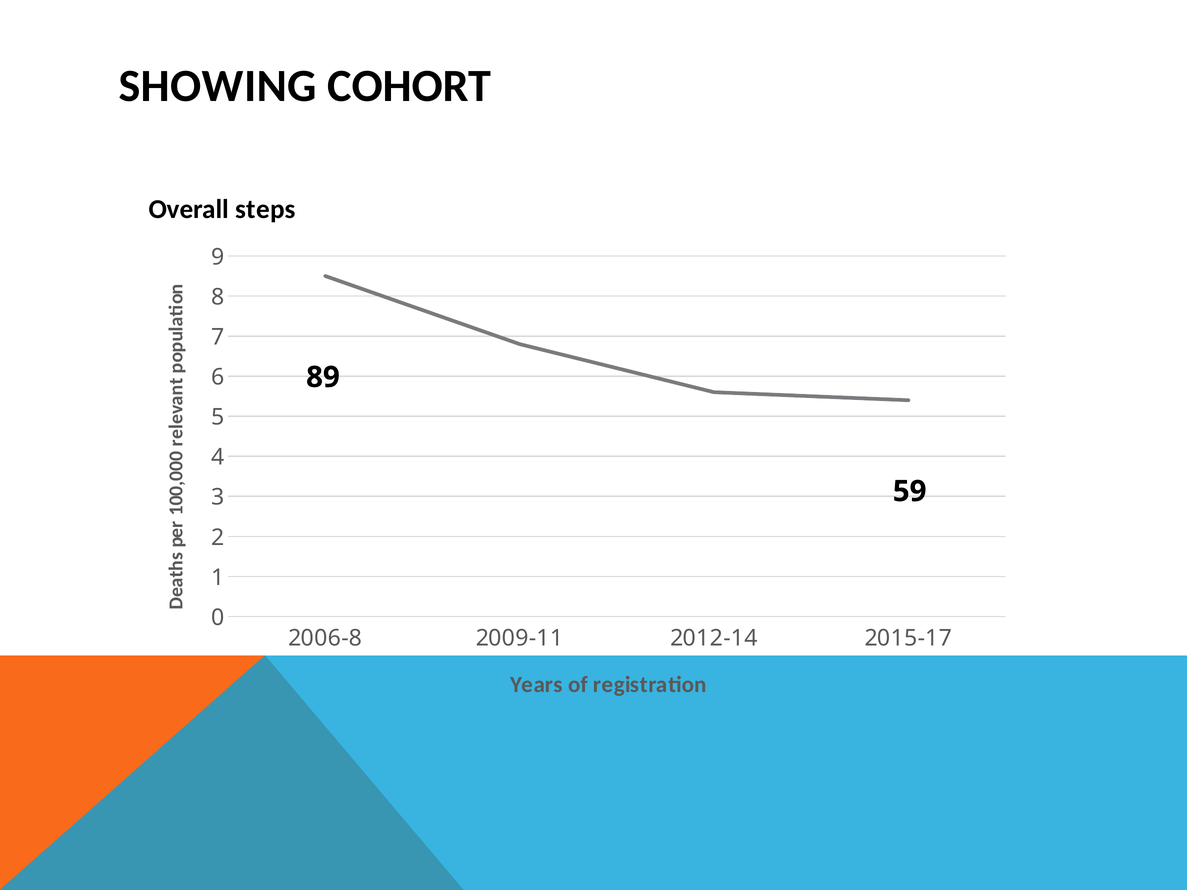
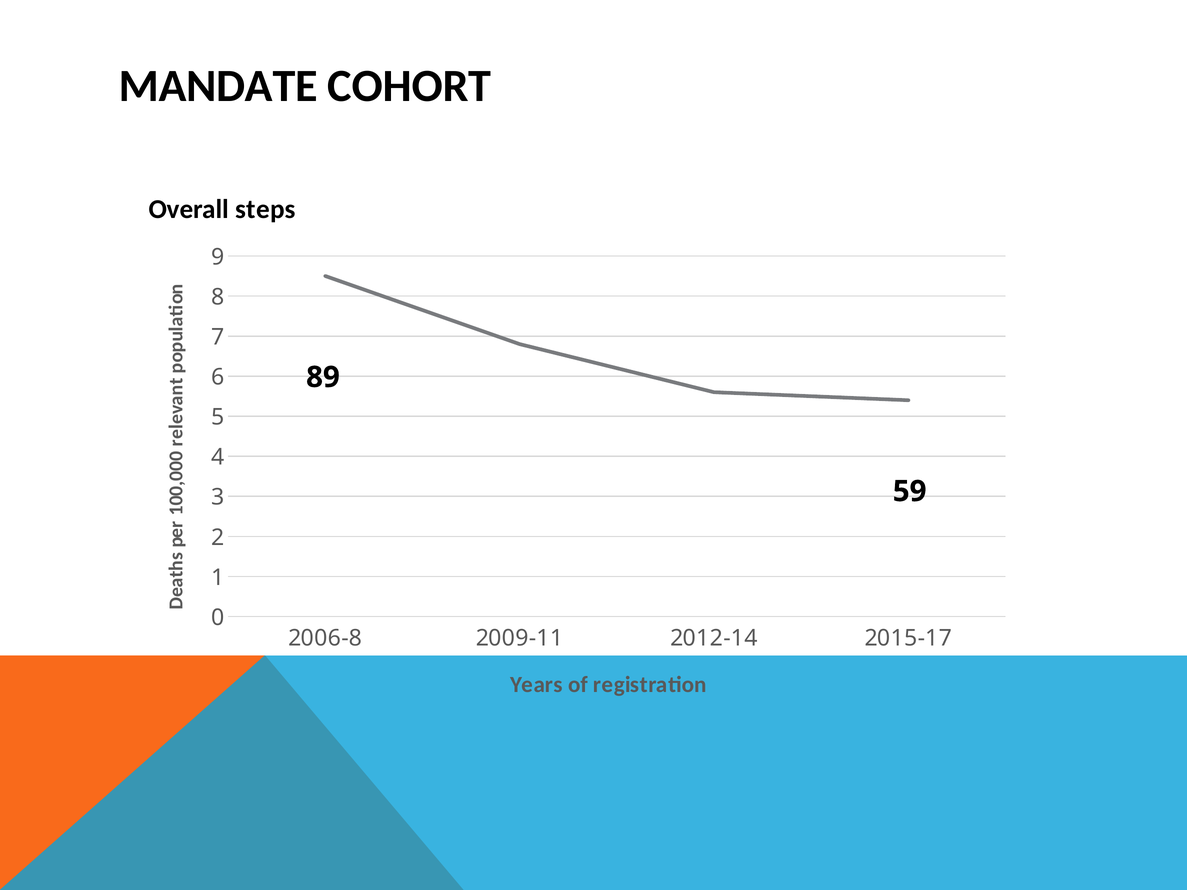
SHOWING: SHOWING -> MANDATE
